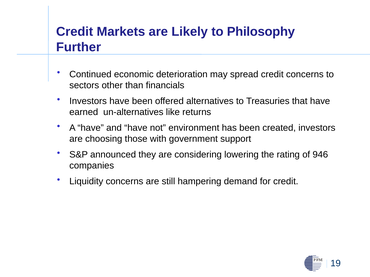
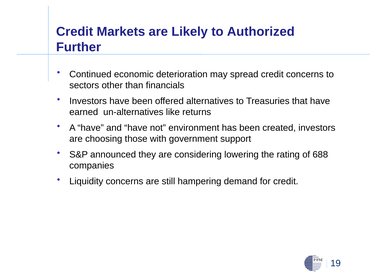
Philosophy: Philosophy -> Authorized
946: 946 -> 688
